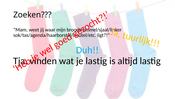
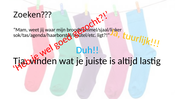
je lastig: lastig -> juiste
